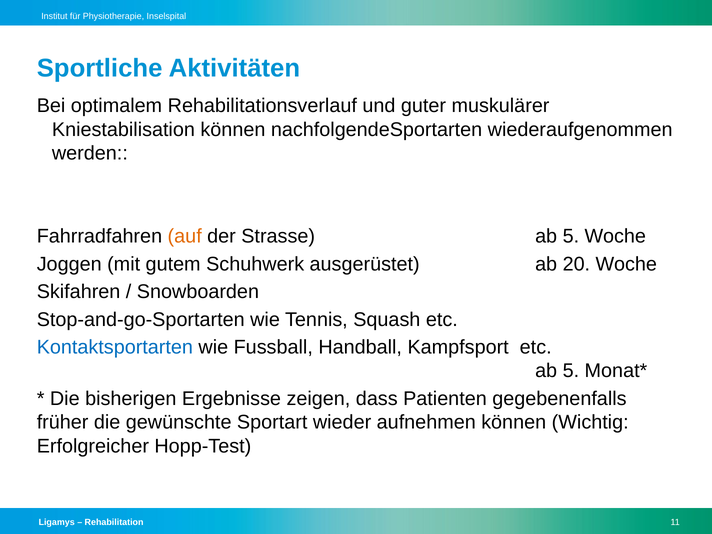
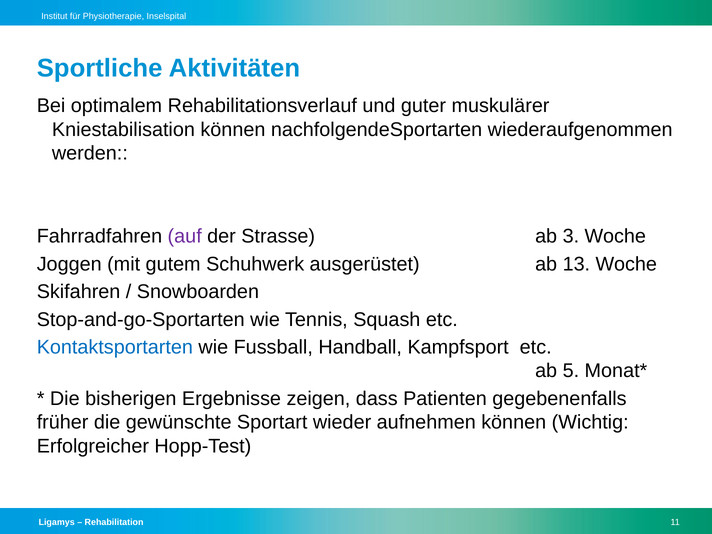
auf colour: orange -> purple
Strasse ab 5: 5 -> 3
20: 20 -> 13
